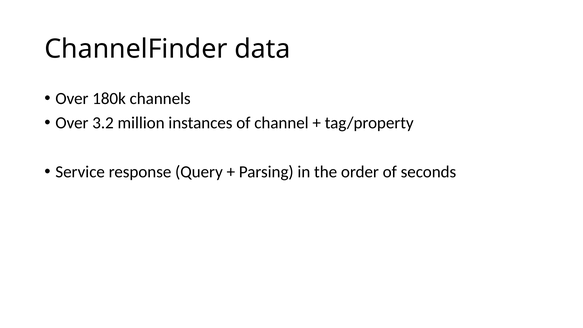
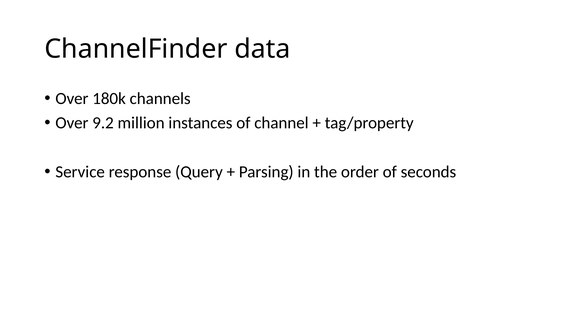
3.2: 3.2 -> 9.2
